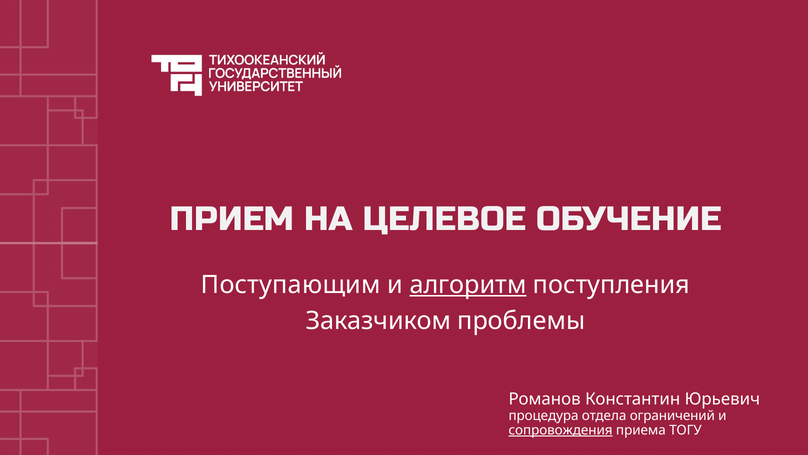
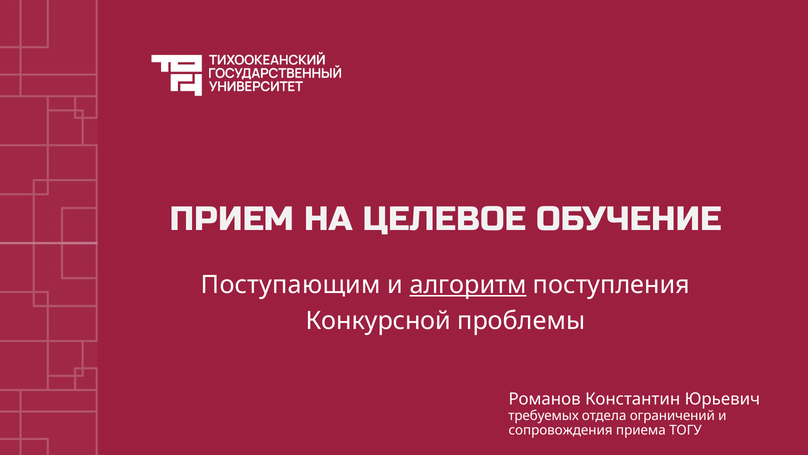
Заказчиком: Заказчиком -> Конкурсной
процедура: процедура -> требуемых
сопровождения underline: present -> none
